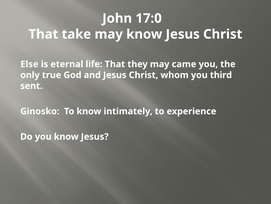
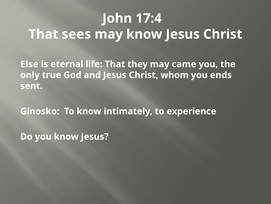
17:0: 17:0 -> 17:4
take: take -> sees
third: third -> ends
